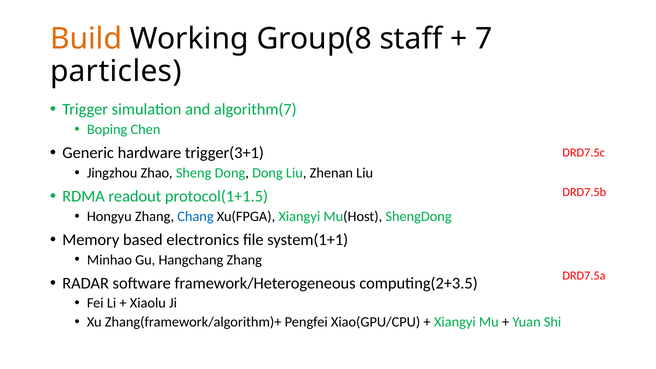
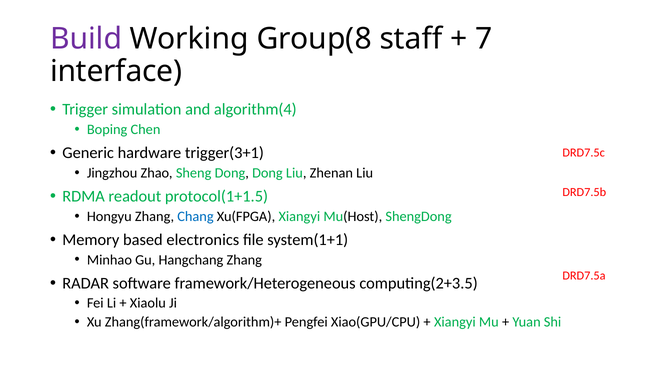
Build colour: orange -> purple
particles: particles -> interface
algorithm(7: algorithm(7 -> algorithm(4
